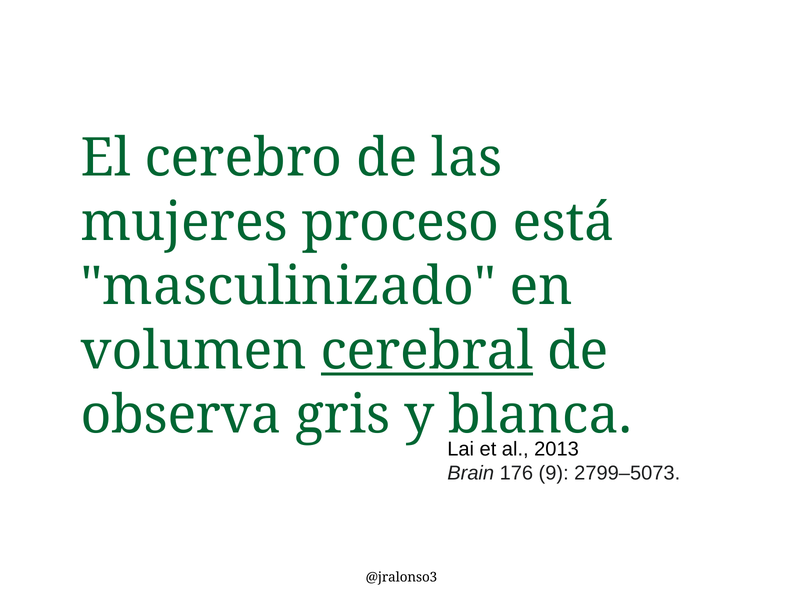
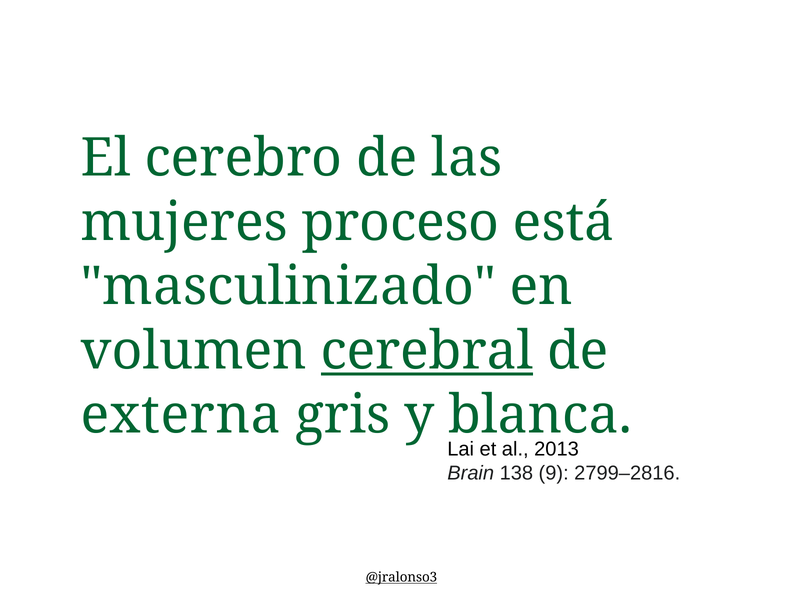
observa: observa -> externa
176: 176 -> 138
2799–5073: 2799–5073 -> 2799–2816
@jralonso3 underline: none -> present
